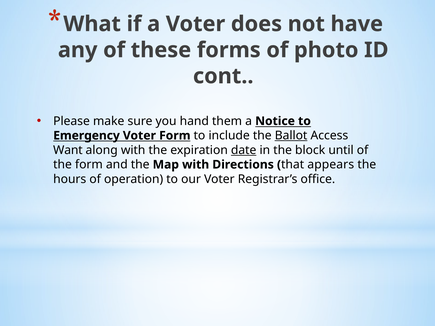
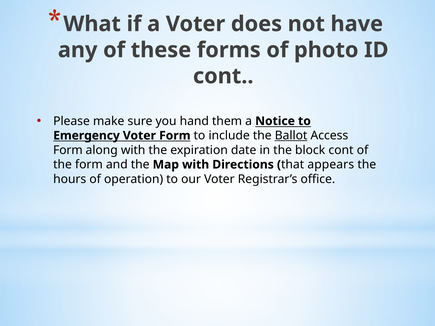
Want at (68, 150): Want -> Form
date underline: present -> none
block until: until -> cont
